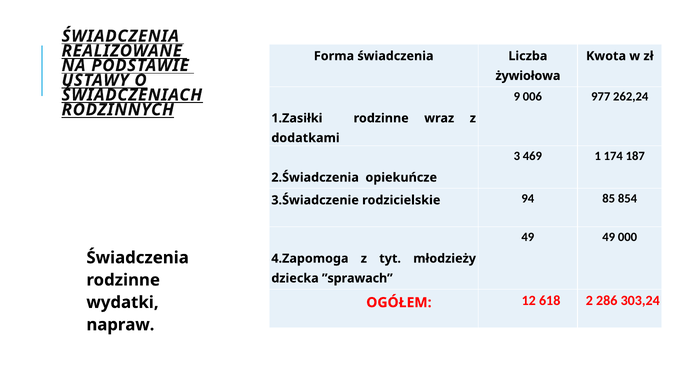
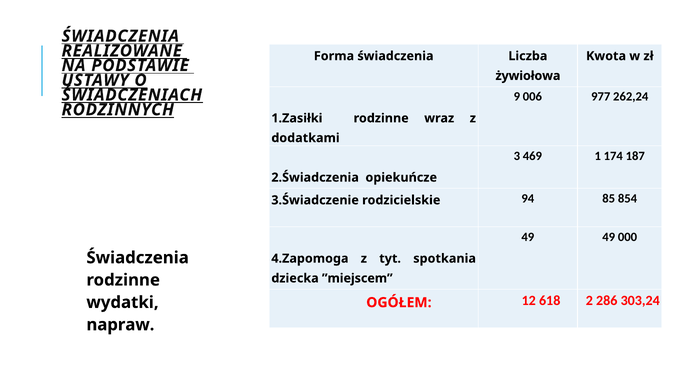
młodzieży: młodzieży -> spotkania
”sprawach: ”sprawach -> ”miejscem
